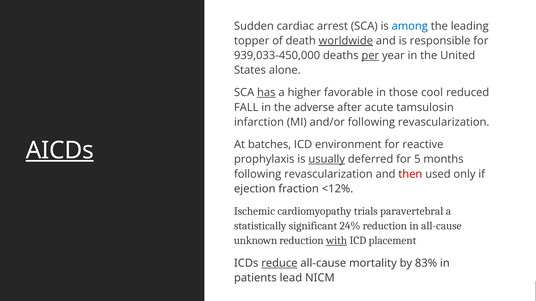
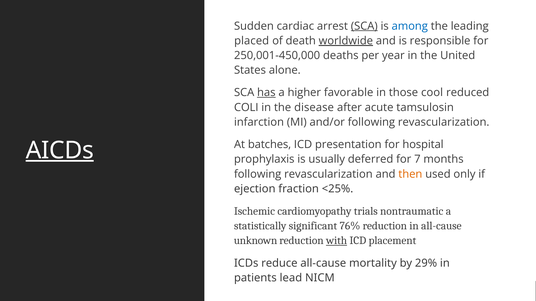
SCA at (364, 26) underline: none -> present
topper: topper -> placed
939,033-450,000: 939,033-450,000 -> 250,001-450,000
per underline: present -> none
FALL: FALL -> COLI
adverse: adverse -> disease
environment: environment -> presentation
reactive: reactive -> hospital
usually underline: present -> none
5: 5 -> 7
then colour: red -> orange
<12%: <12% -> <25%
paravertebral: paravertebral -> nontraumatic
24%: 24% -> 76%
reduce underline: present -> none
83%: 83% -> 29%
